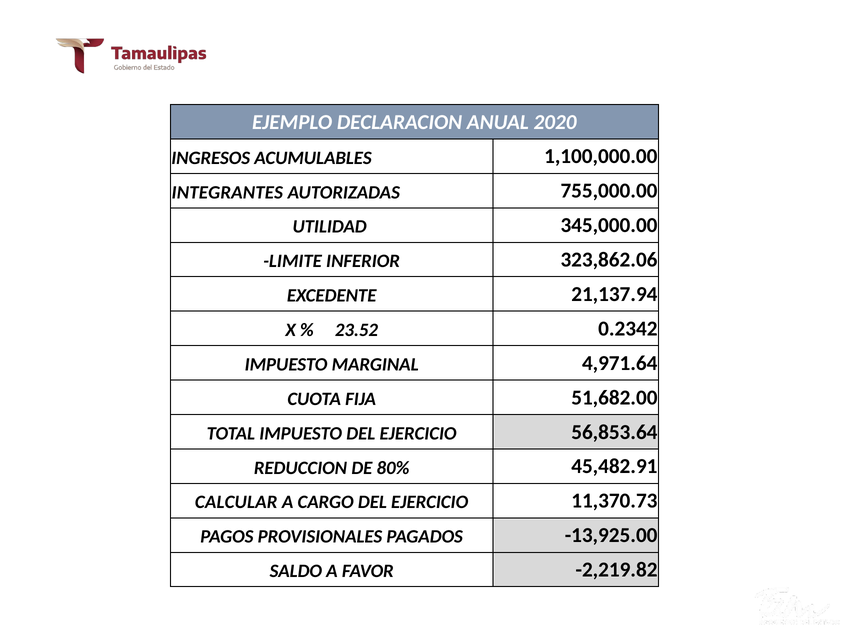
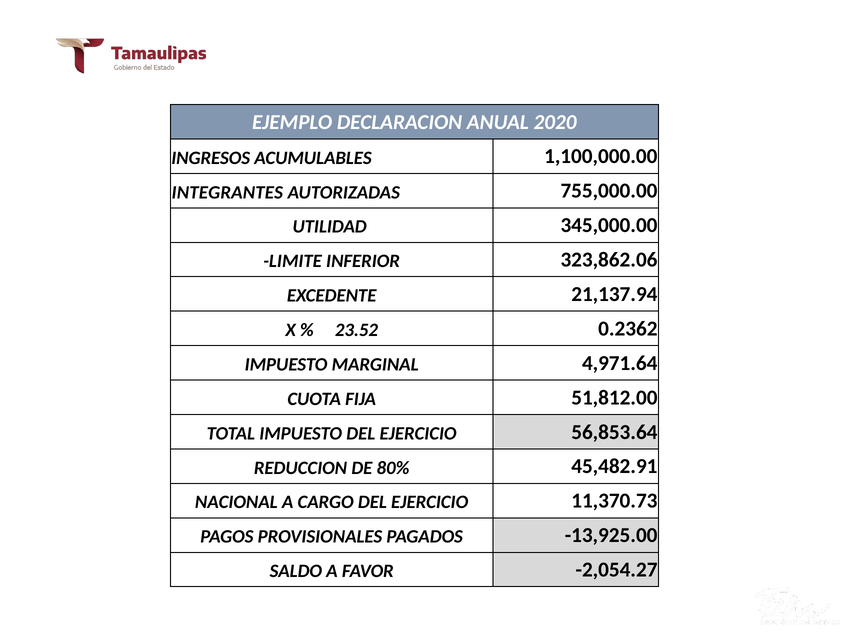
0.2342: 0.2342 -> 0.2362
51,682.00: 51,682.00 -> 51,812.00
CALCULAR: CALCULAR -> NACIONAL
-2,219.82: -2,219.82 -> -2,054.27
